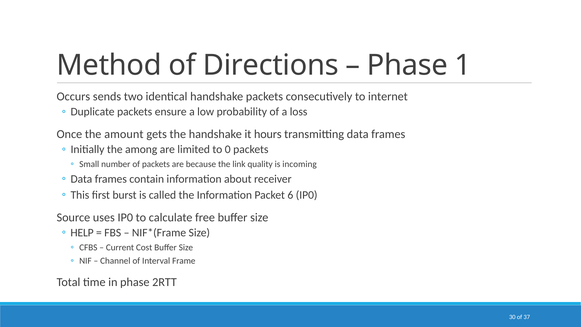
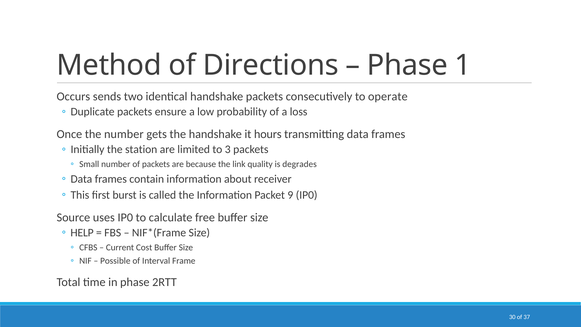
internet: internet -> operate
the amount: amount -> number
among: among -> station
0: 0 -> 3
incoming: incoming -> degrades
6: 6 -> 9
Channel: Channel -> Possible
